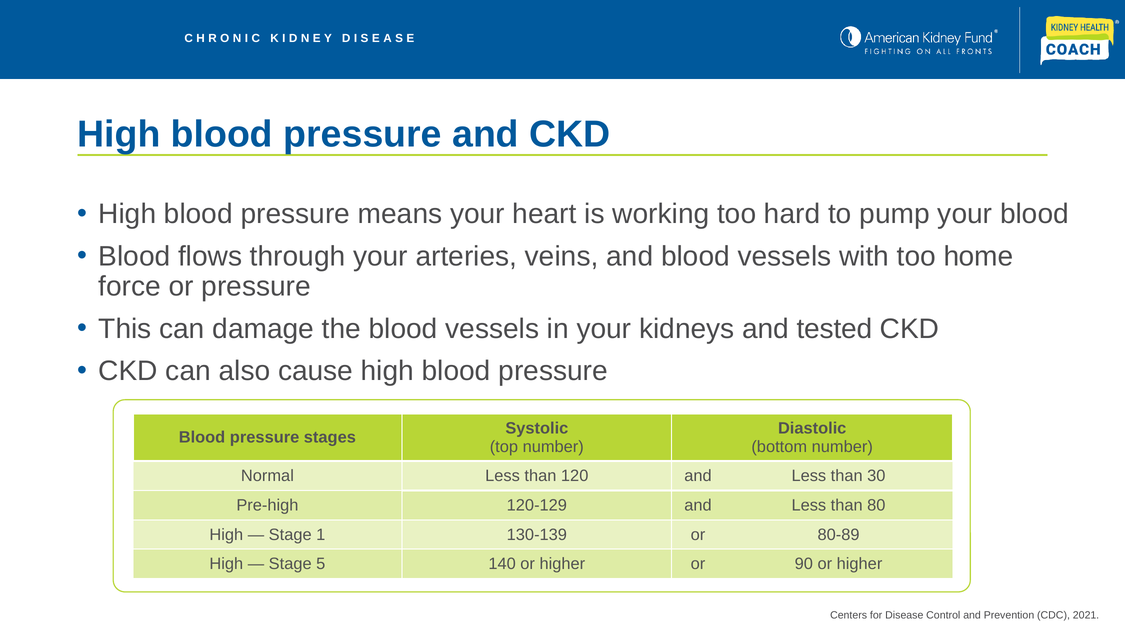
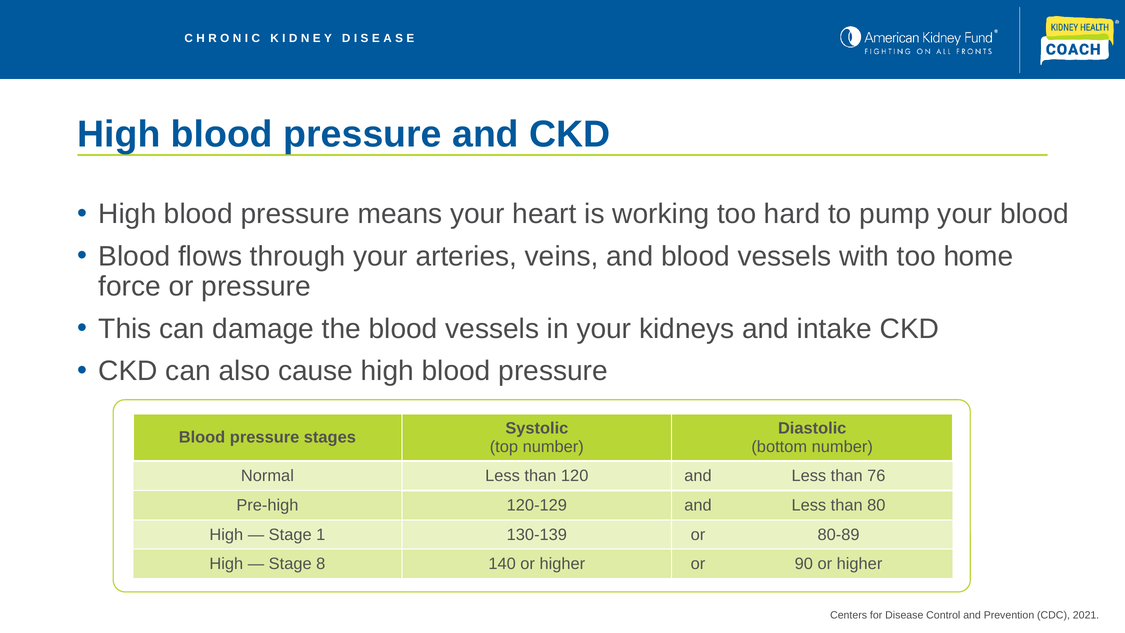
tested: tested -> intake
30: 30 -> 76
5: 5 -> 8
